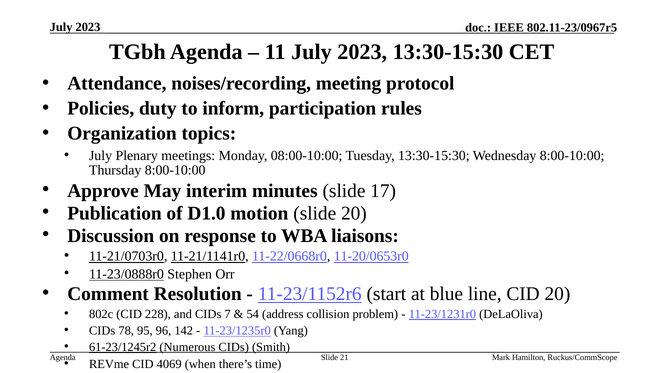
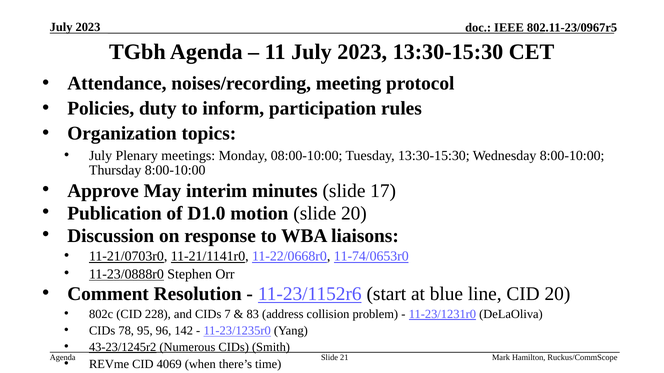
11-20/0653r0: 11-20/0653r0 -> 11-74/0653r0
54: 54 -> 83
61-23/1245r2: 61-23/1245r2 -> 43-23/1245r2
